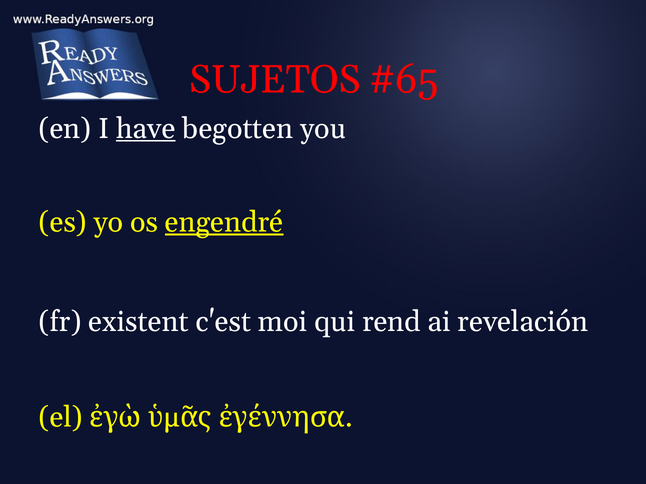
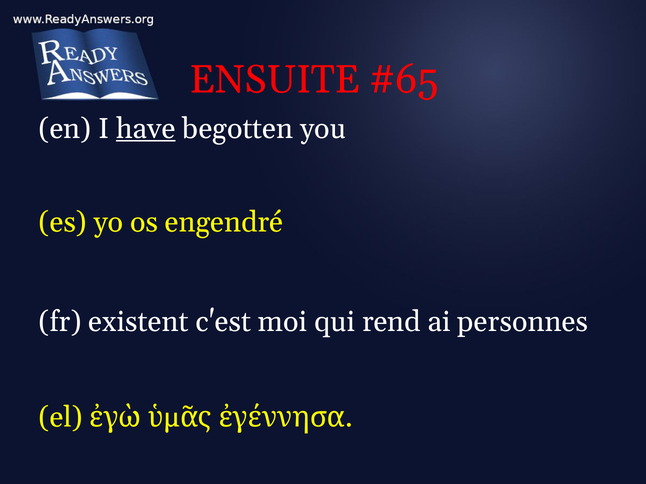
SUJETOS: SUJETOS -> ENSUITE
engendré underline: present -> none
revelación: revelación -> personnes
